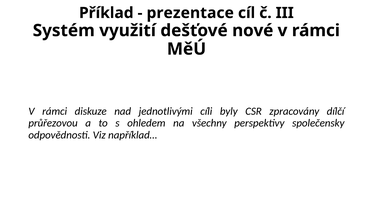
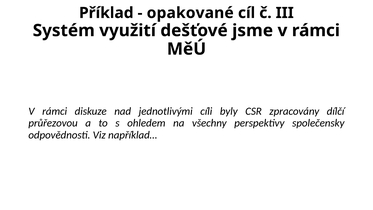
prezentace: prezentace -> opakované
nové: nové -> jsme
